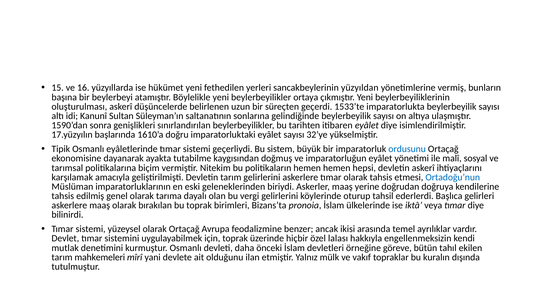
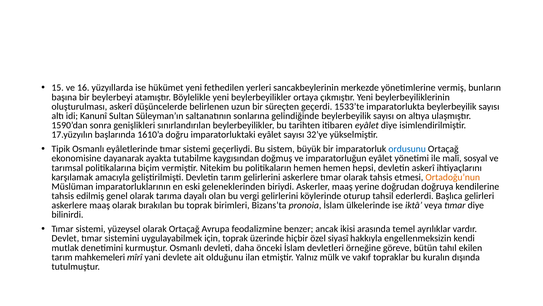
yüzyıldan: yüzyıldan -> merkezde
Ortadoğu’nun colour: blue -> orange
lalası: lalası -> siyasî
